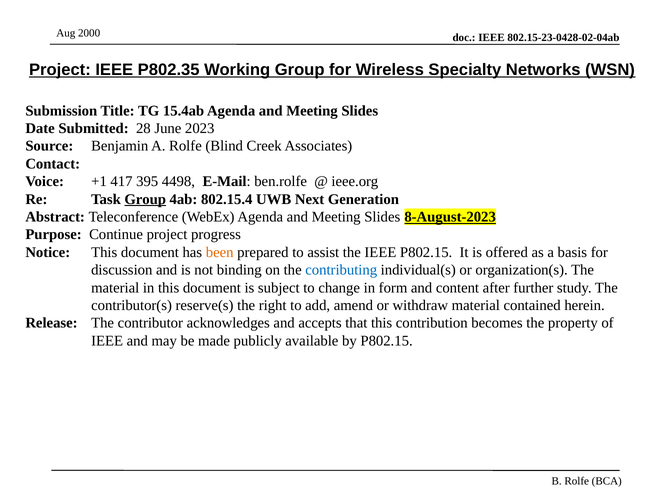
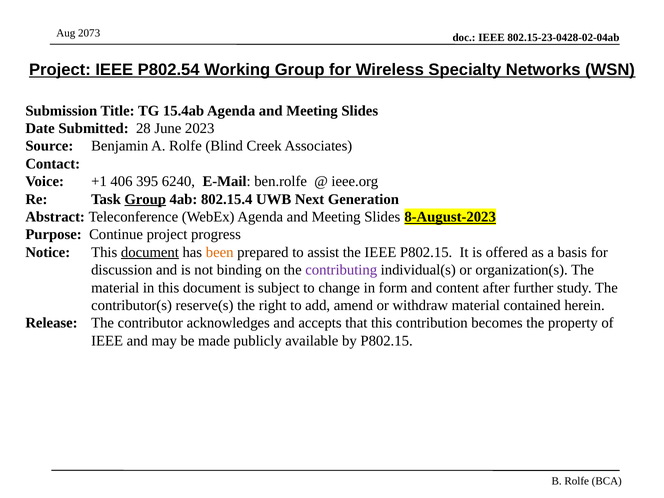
2000: 2000 -> 2073
P802.35: P802.35 -> P802.54
417: 417 -> 406
4498: 4498 -> 6240
document at (150, 252) underline: none -> present
contributing colour: blue -> purple
